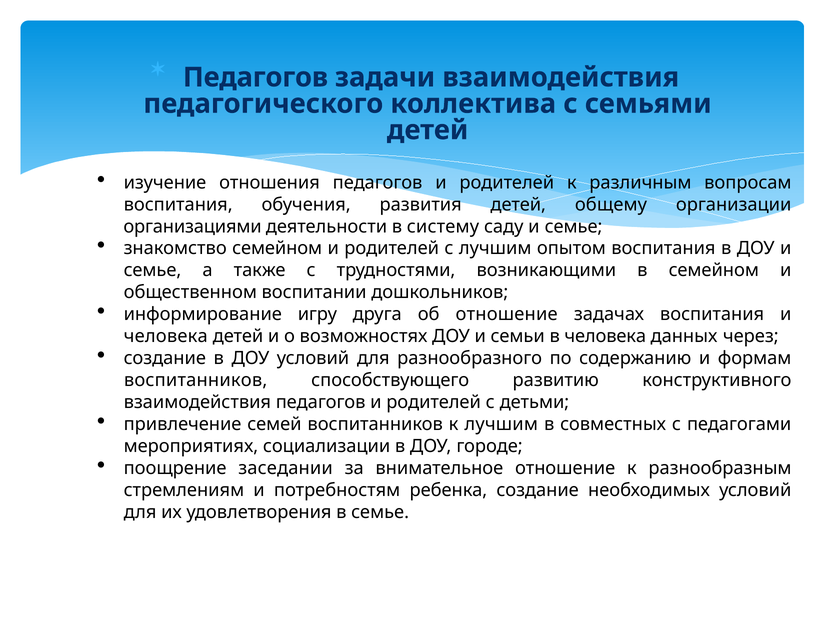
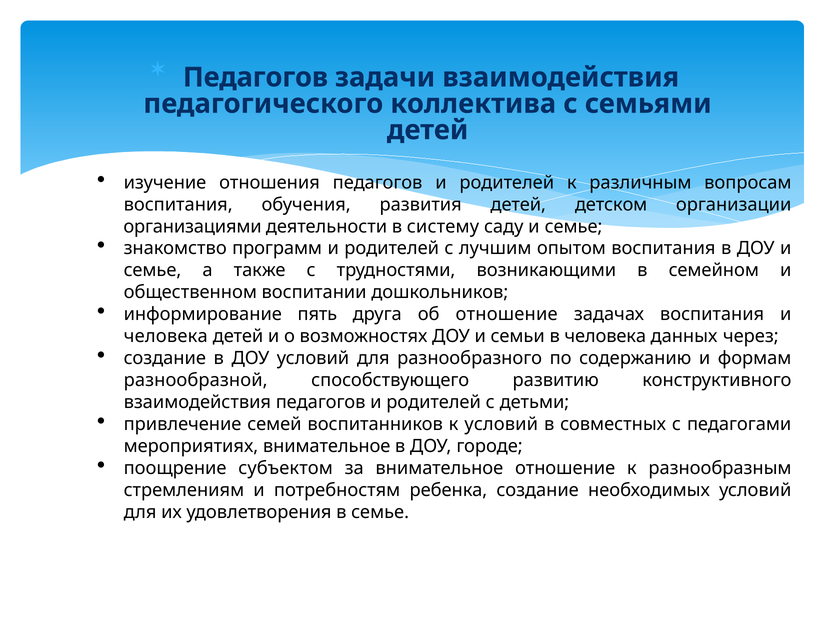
общему: общему -> детском
знакомство семейном: семейном -> программ
игру: игру -> пять
воспитанников at (196, 380): воспитанников -> разнообразной
к лучшим: лучшим -> условий
мероприятиях социализации: социализации -> внимательное
заседании: заседании -> субъектом
